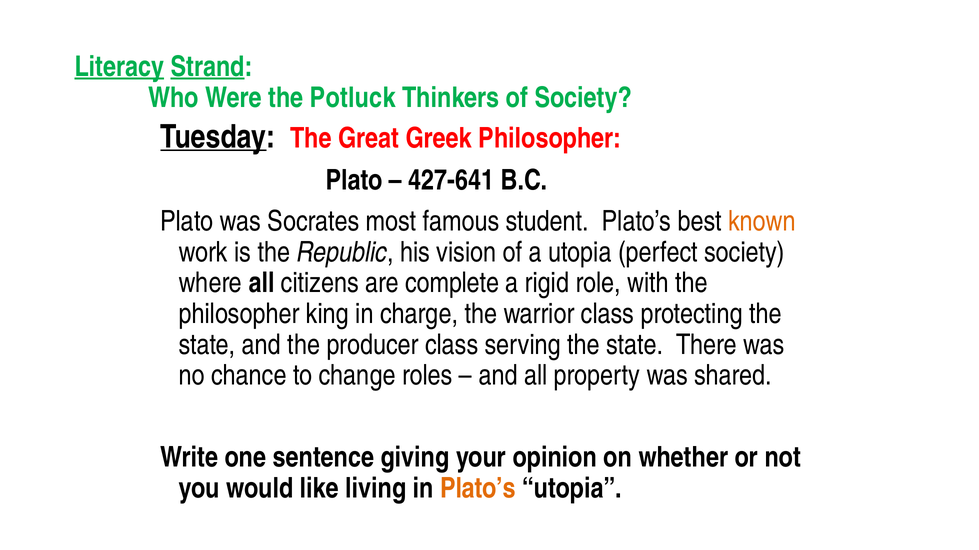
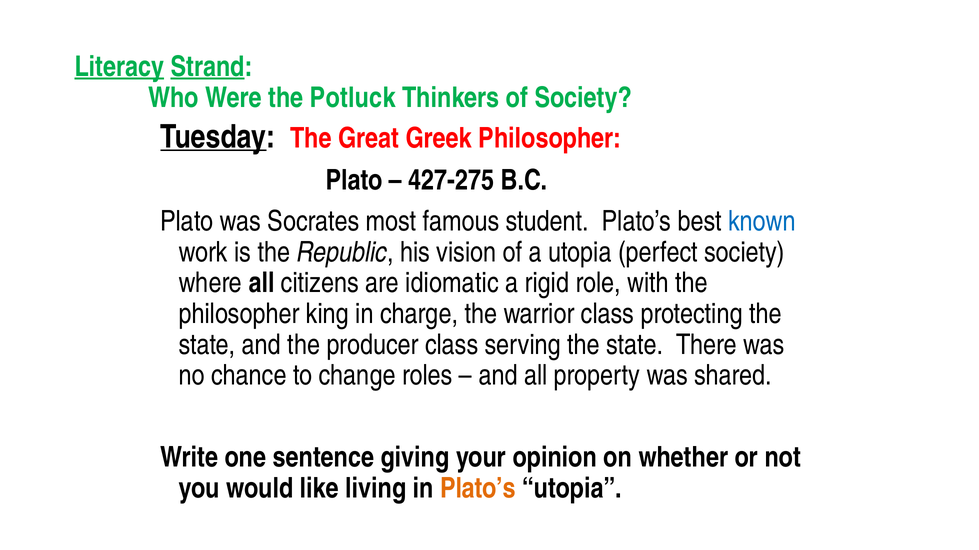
427-641: 427-641 -> 427-275
known colour: orange -> blue
complete: complete -> idiomatic
